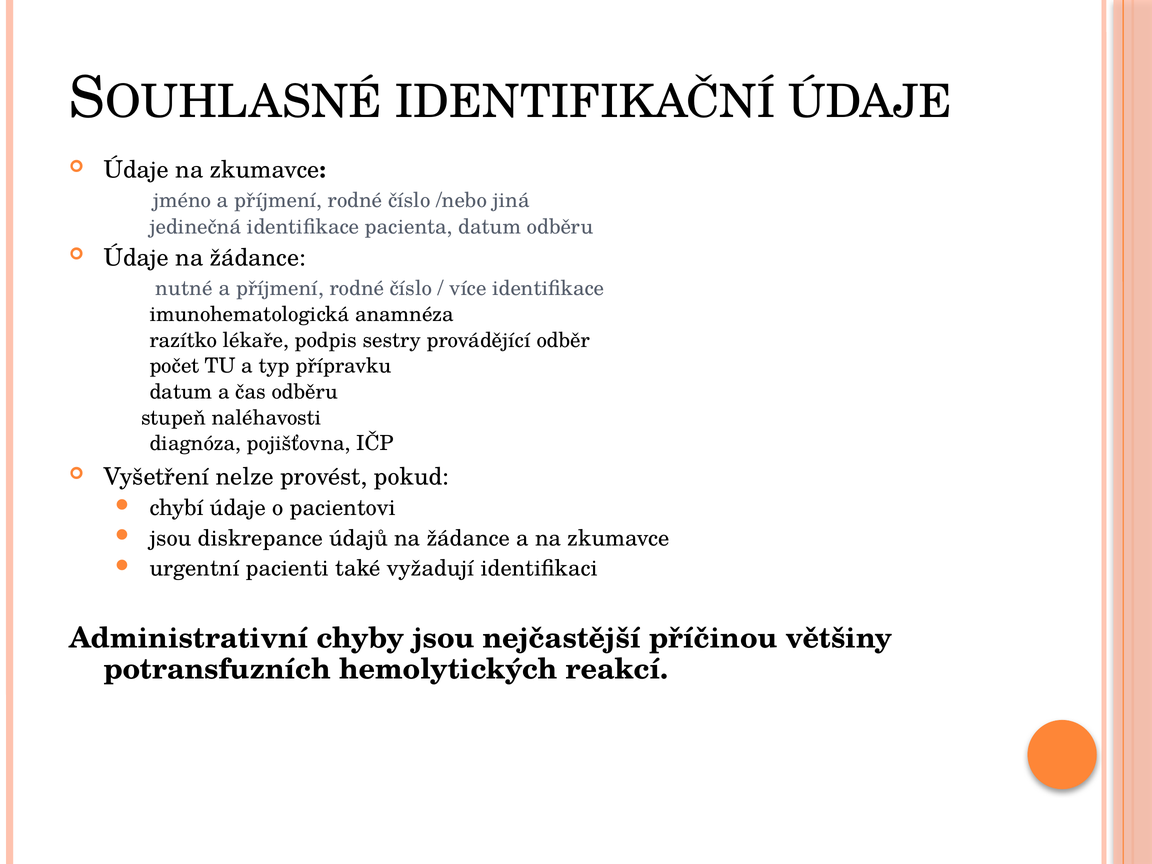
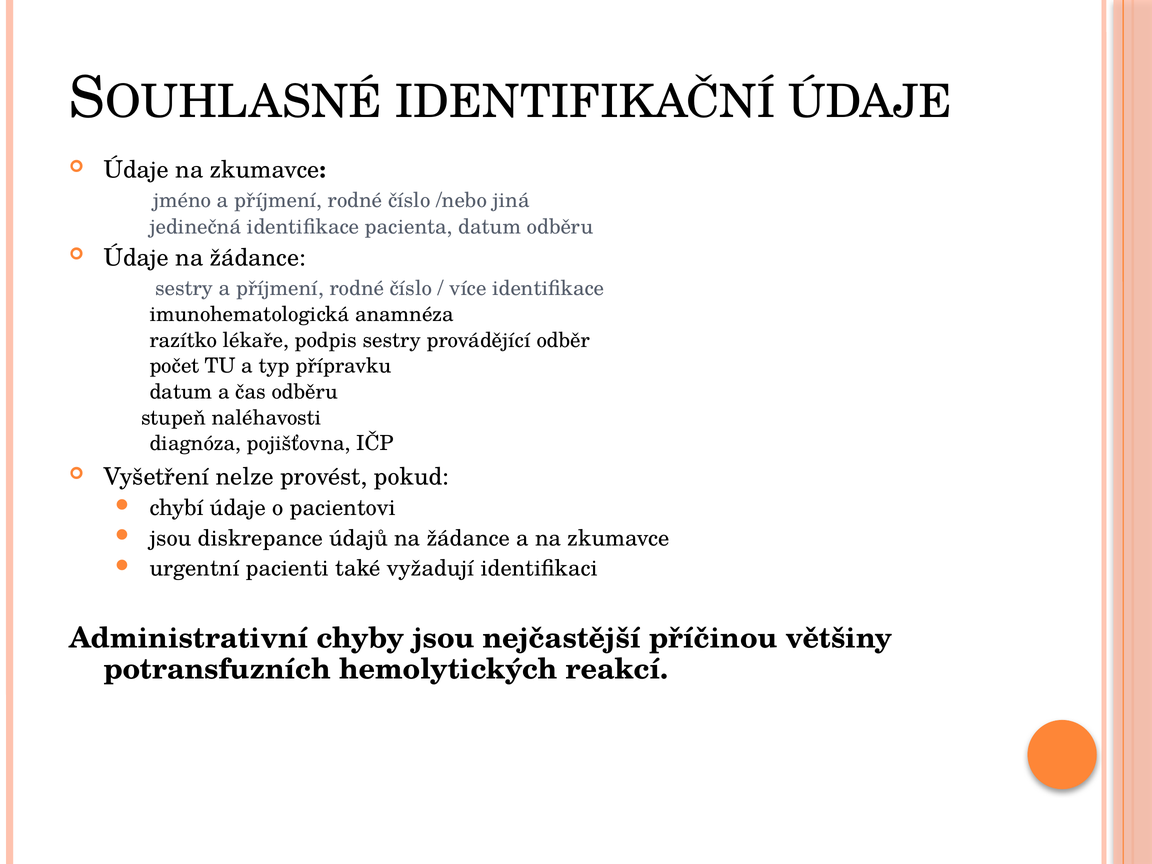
nutné at (184, 288): nutné -> sestry
